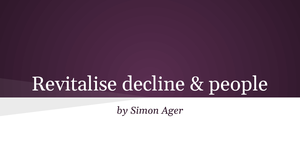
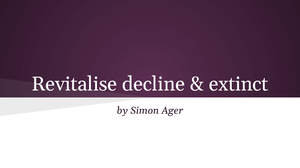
people: people -> extinct
